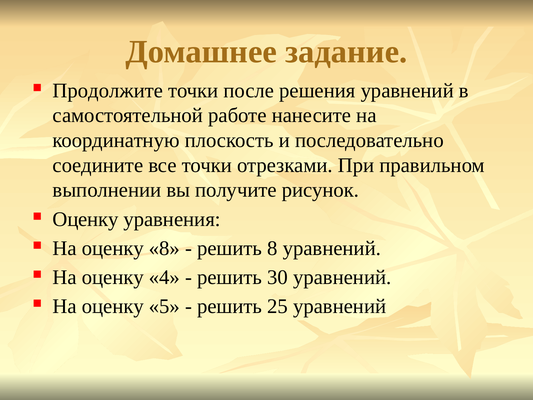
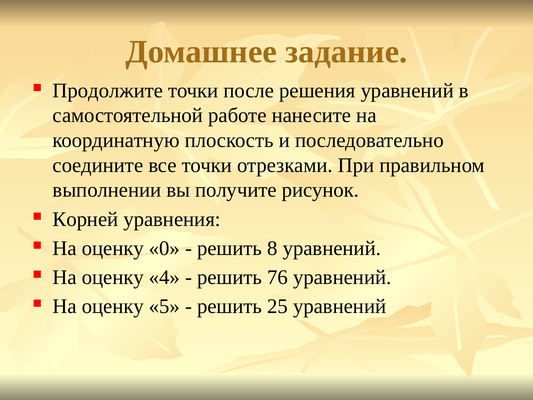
Оценку at (86, 219): Оценку -> Корней
оценку 8: 8 -> 0
30: 30 -> 76
